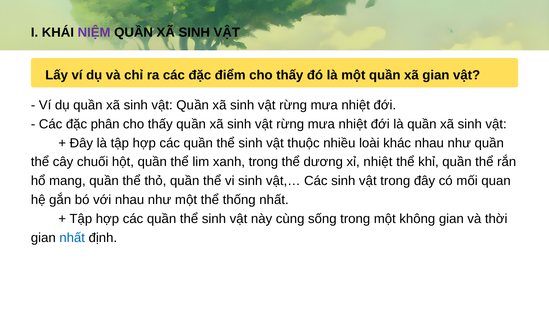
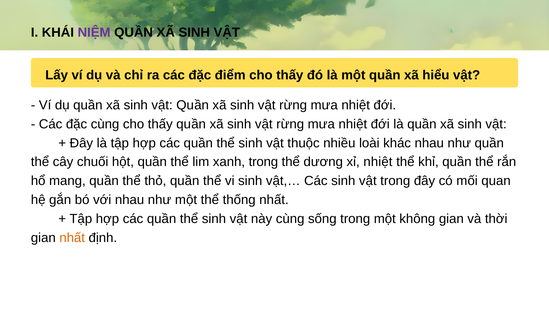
xã gian: gian -> hiểu
đặc phân: phân -> cùng
nhất at (72, 238) colour: blue -> orange
